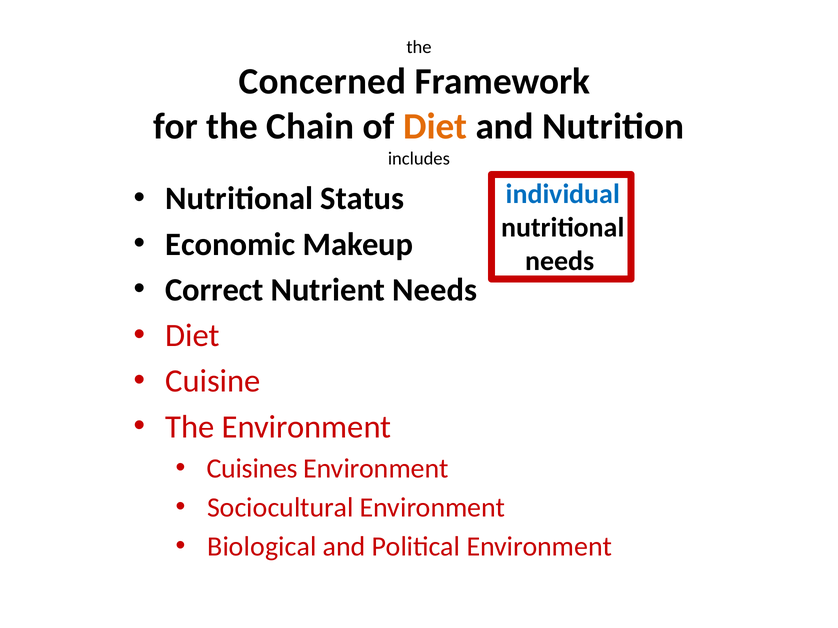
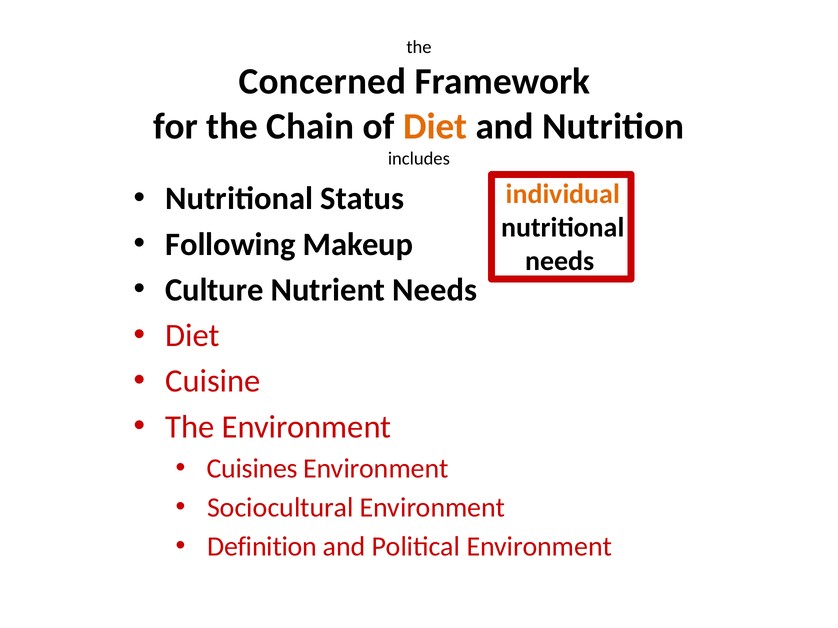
individual colour: blue -> orange
Economic: Economic -> Following
Correct: Correct -> Culture
Biological: Biological -> Definition
